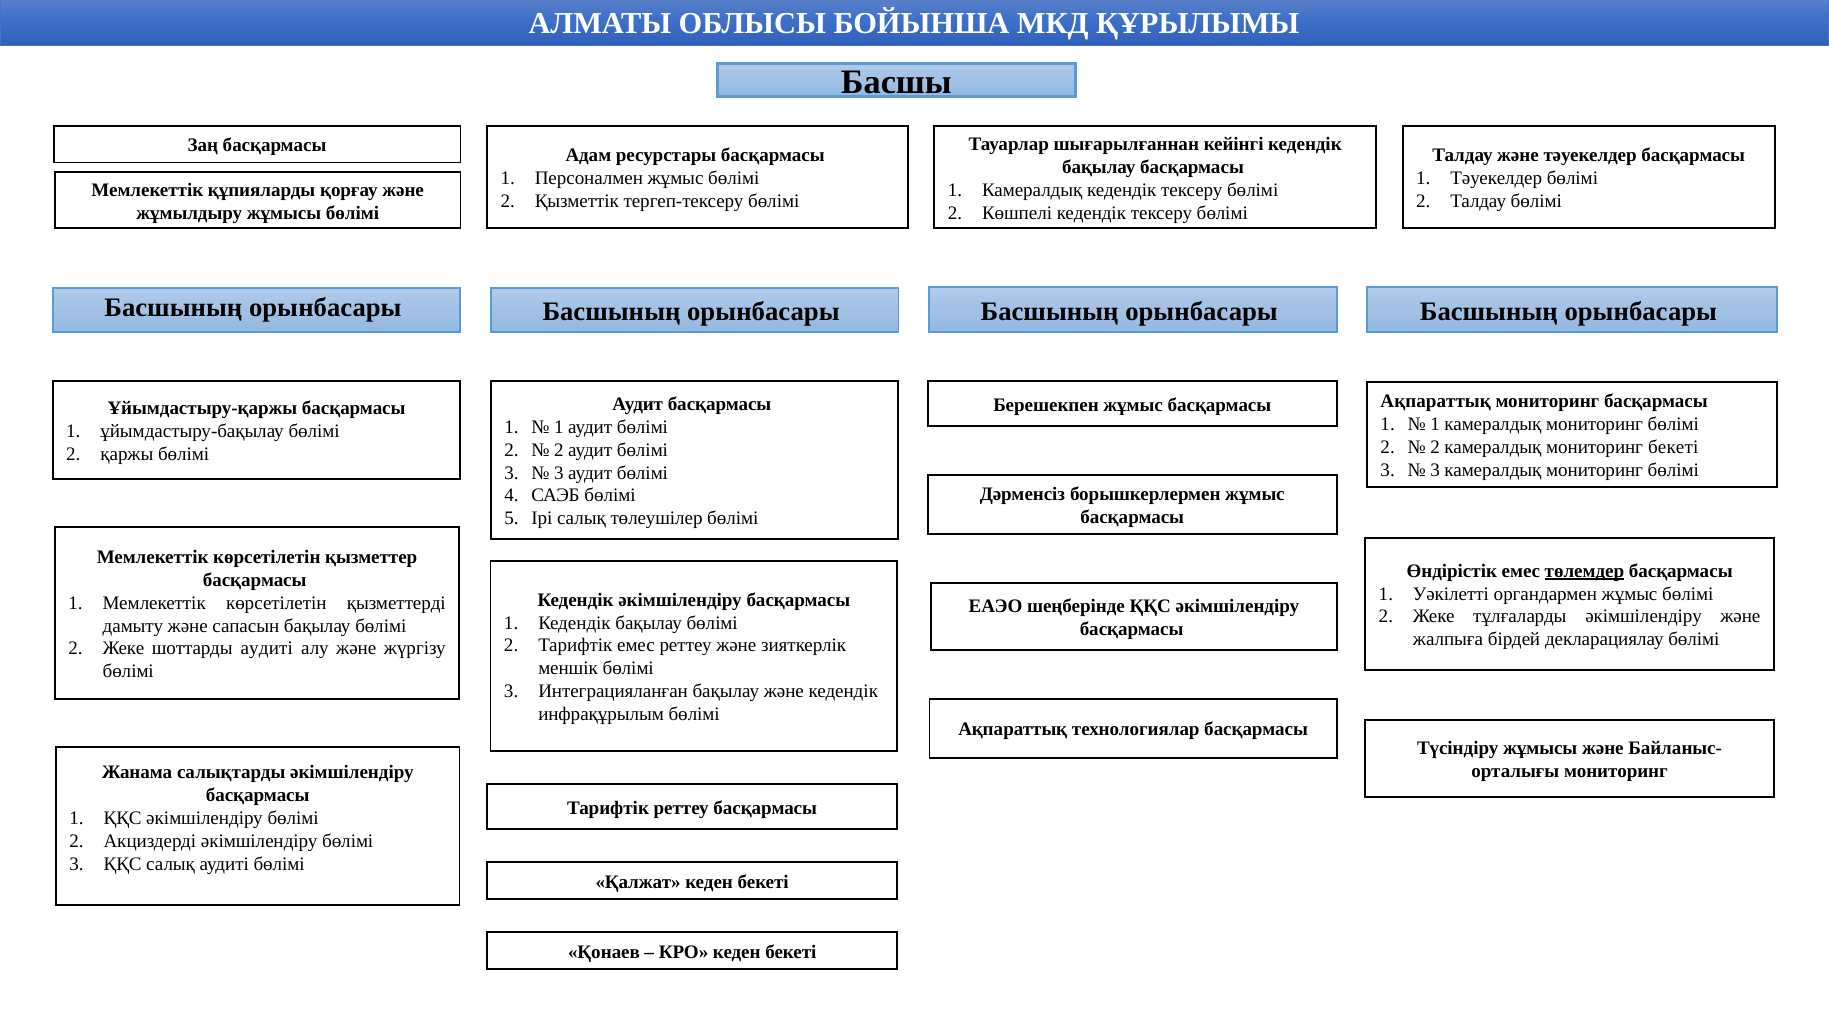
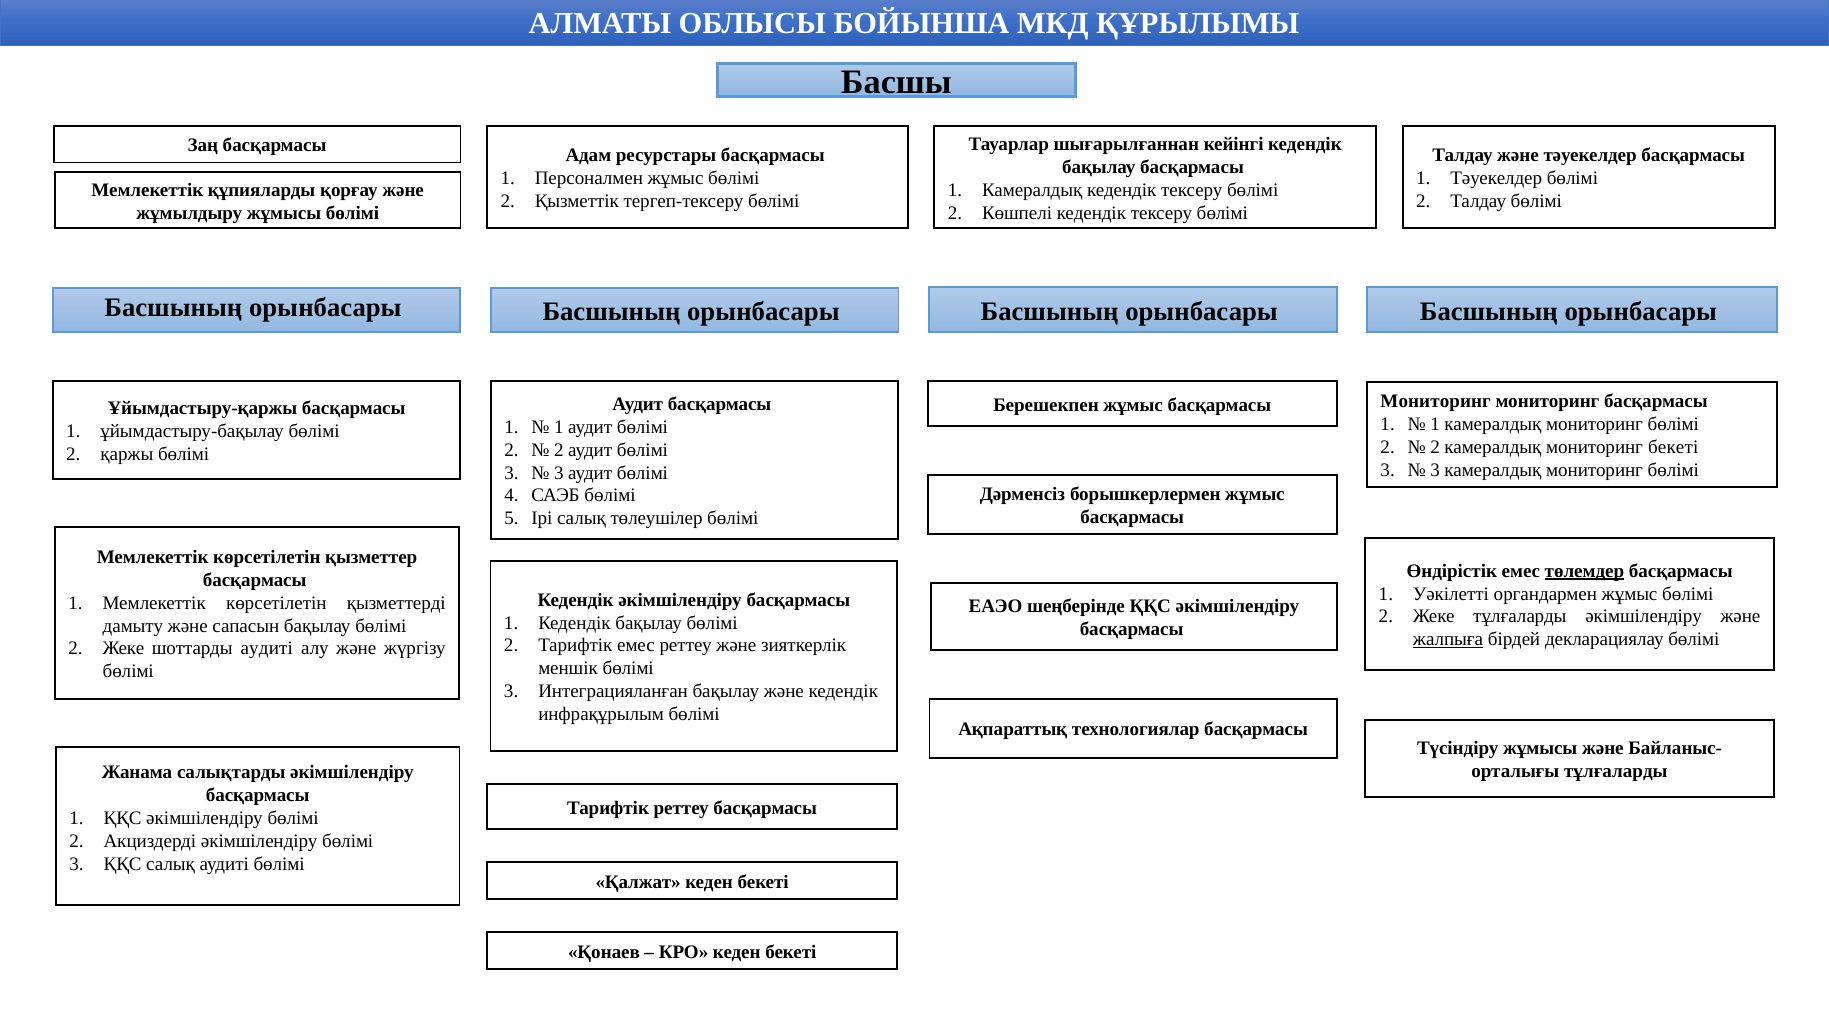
Ақпараттық at (1436, 401): Ақпараттық -> Мониторинг
жалпыға underline: none -> present
мониторинг at (1616, 771): мониторинг -> тұлғаларды
